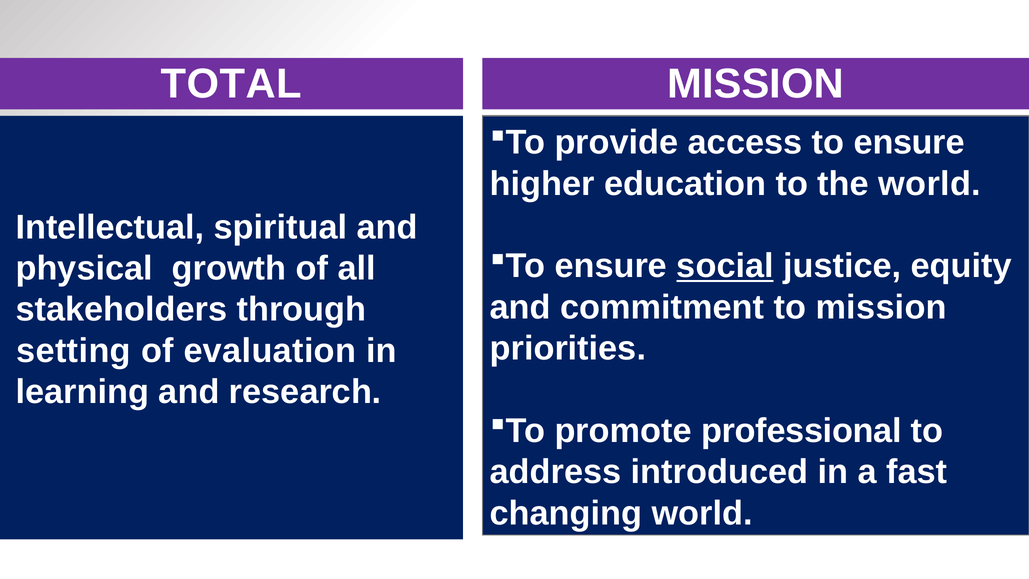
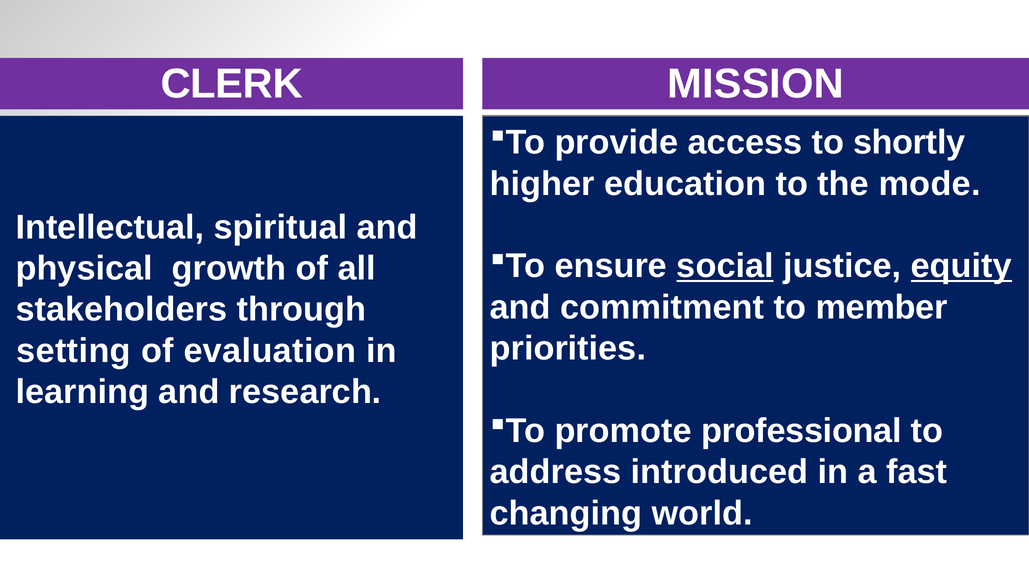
TOTAL: TOTAL -> CLERK
to ensure: ensure -> shortly
the world: world -> mode
equity underline: none -> present
to mission: mission -> member
